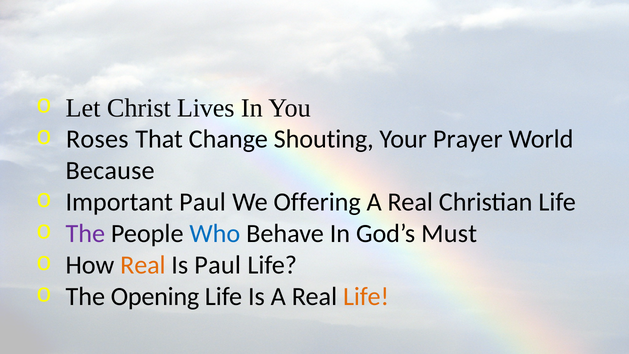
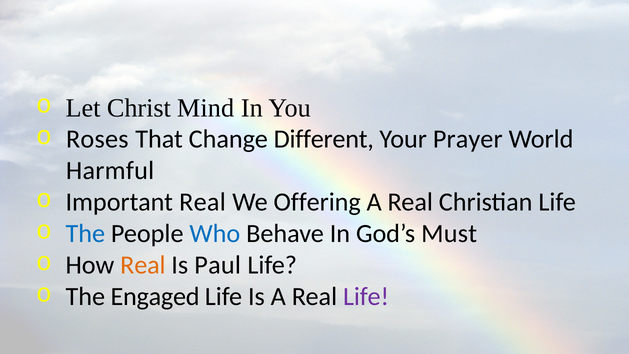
Lives: Lives -> Mind
Shouting: Shouting -> Different
Because: Because -> Harmful
Important Paul: Paul -> Real
The at (85, 234) colour: purple -> blue
Opening: Opening -> Engaged
Life at (366, 296) colour: orange -> purple
